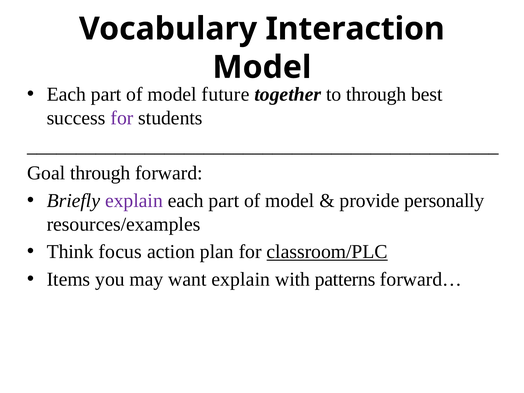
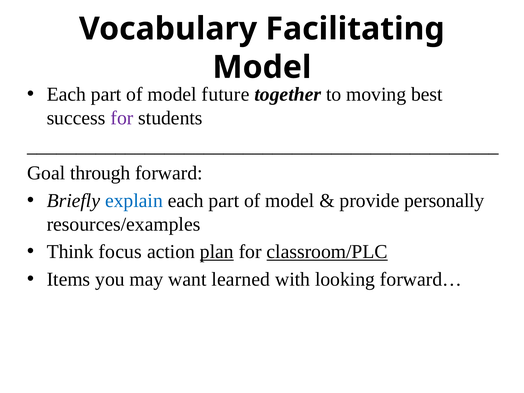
Interaction: Interaction -> Facilitating
to through: through -> moving
explain at (134, 201) colour: purple -> blue
plan underline: none -> present
want explain: explain -> learned
patterns: patterns -> looking
